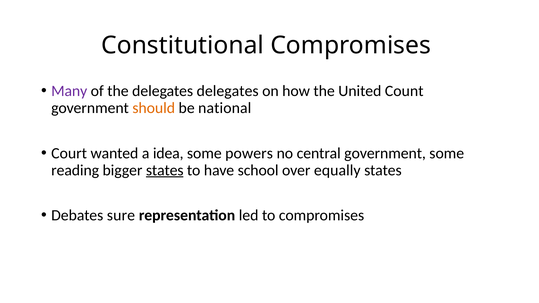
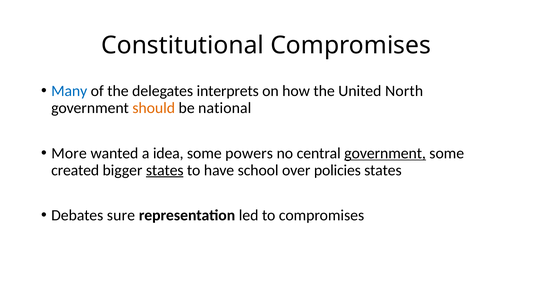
Many colour: purple -> blue
delegates delegates: delegates -> interprets
Count: Count -> North
Court: Court -> More
government at (385, 153) underline: none -> present
reading: reading -> created
equally: equally -> policies
